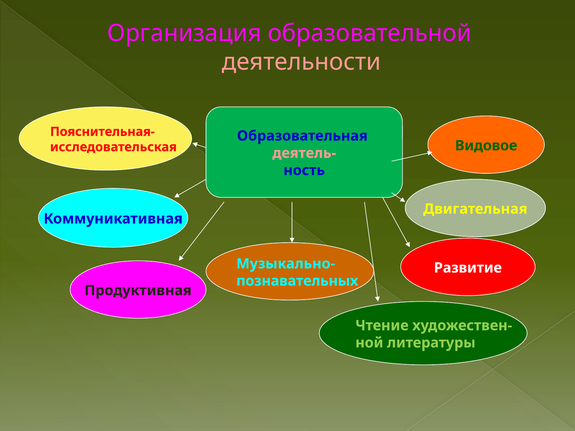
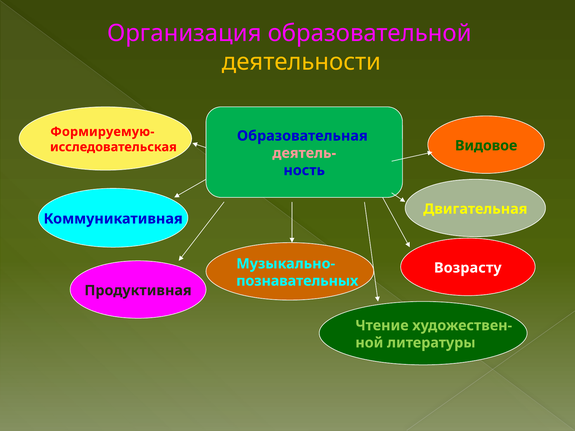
деятельности colour: pink -> yellow
Пояснительная-: Пояснительная- -> Формируемую-
Развитие: Развитие -> Возрасту
